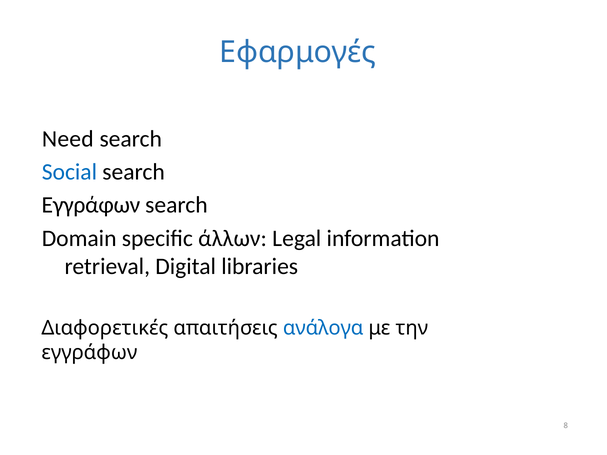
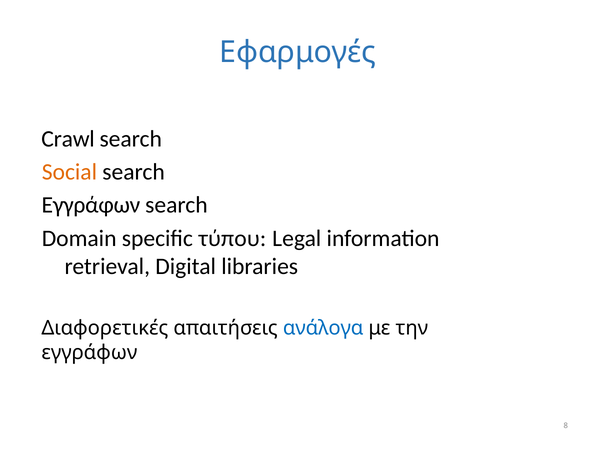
Need: Need -> Crawl
Social colour: blue -> orange
άλλων: άλλων -> τύπου
